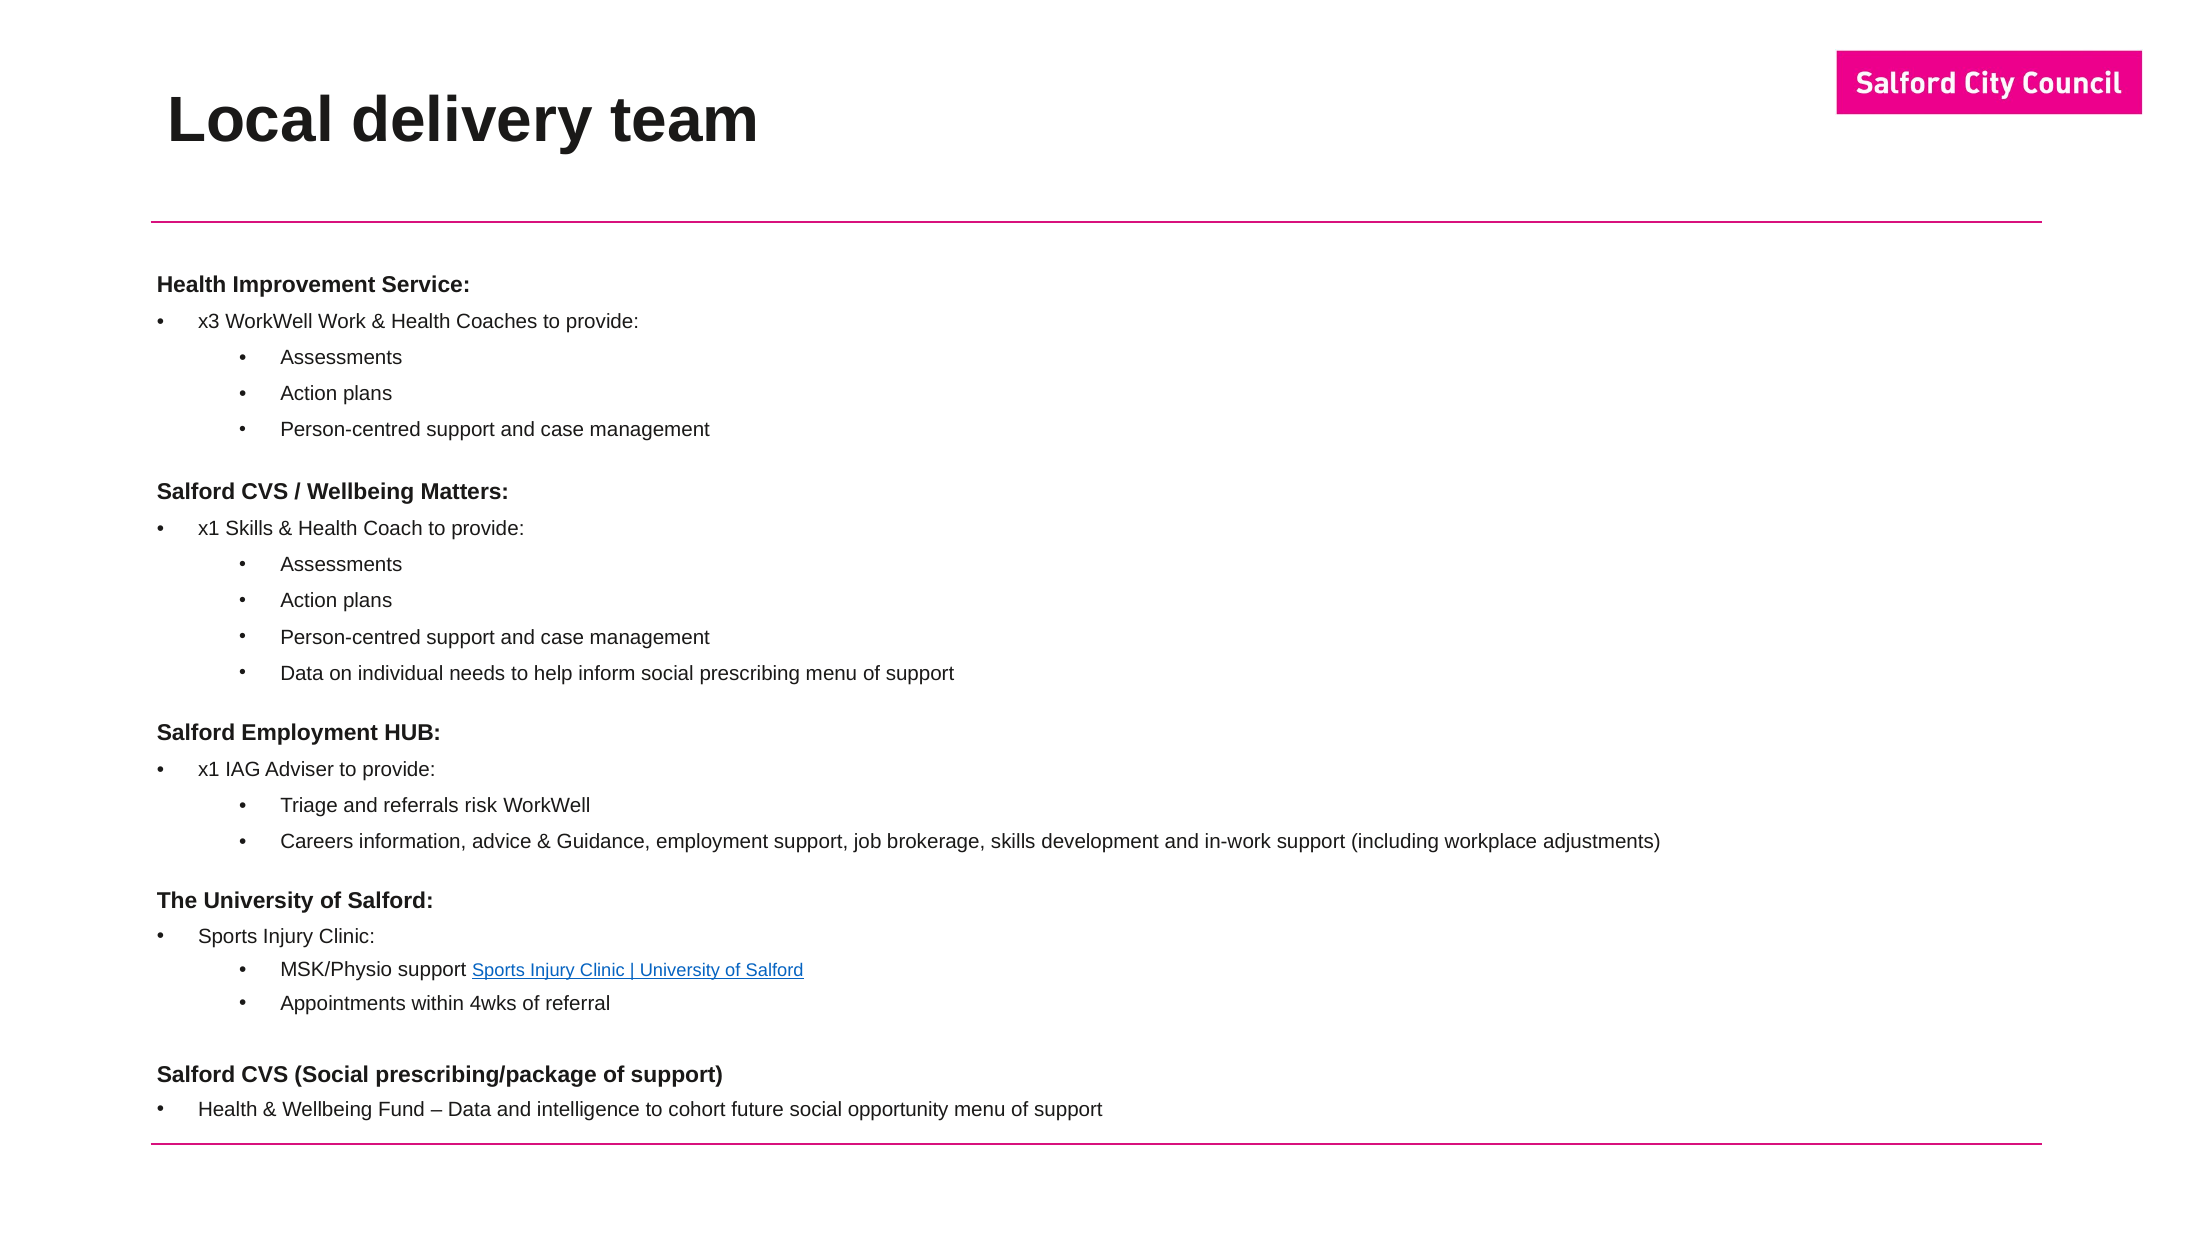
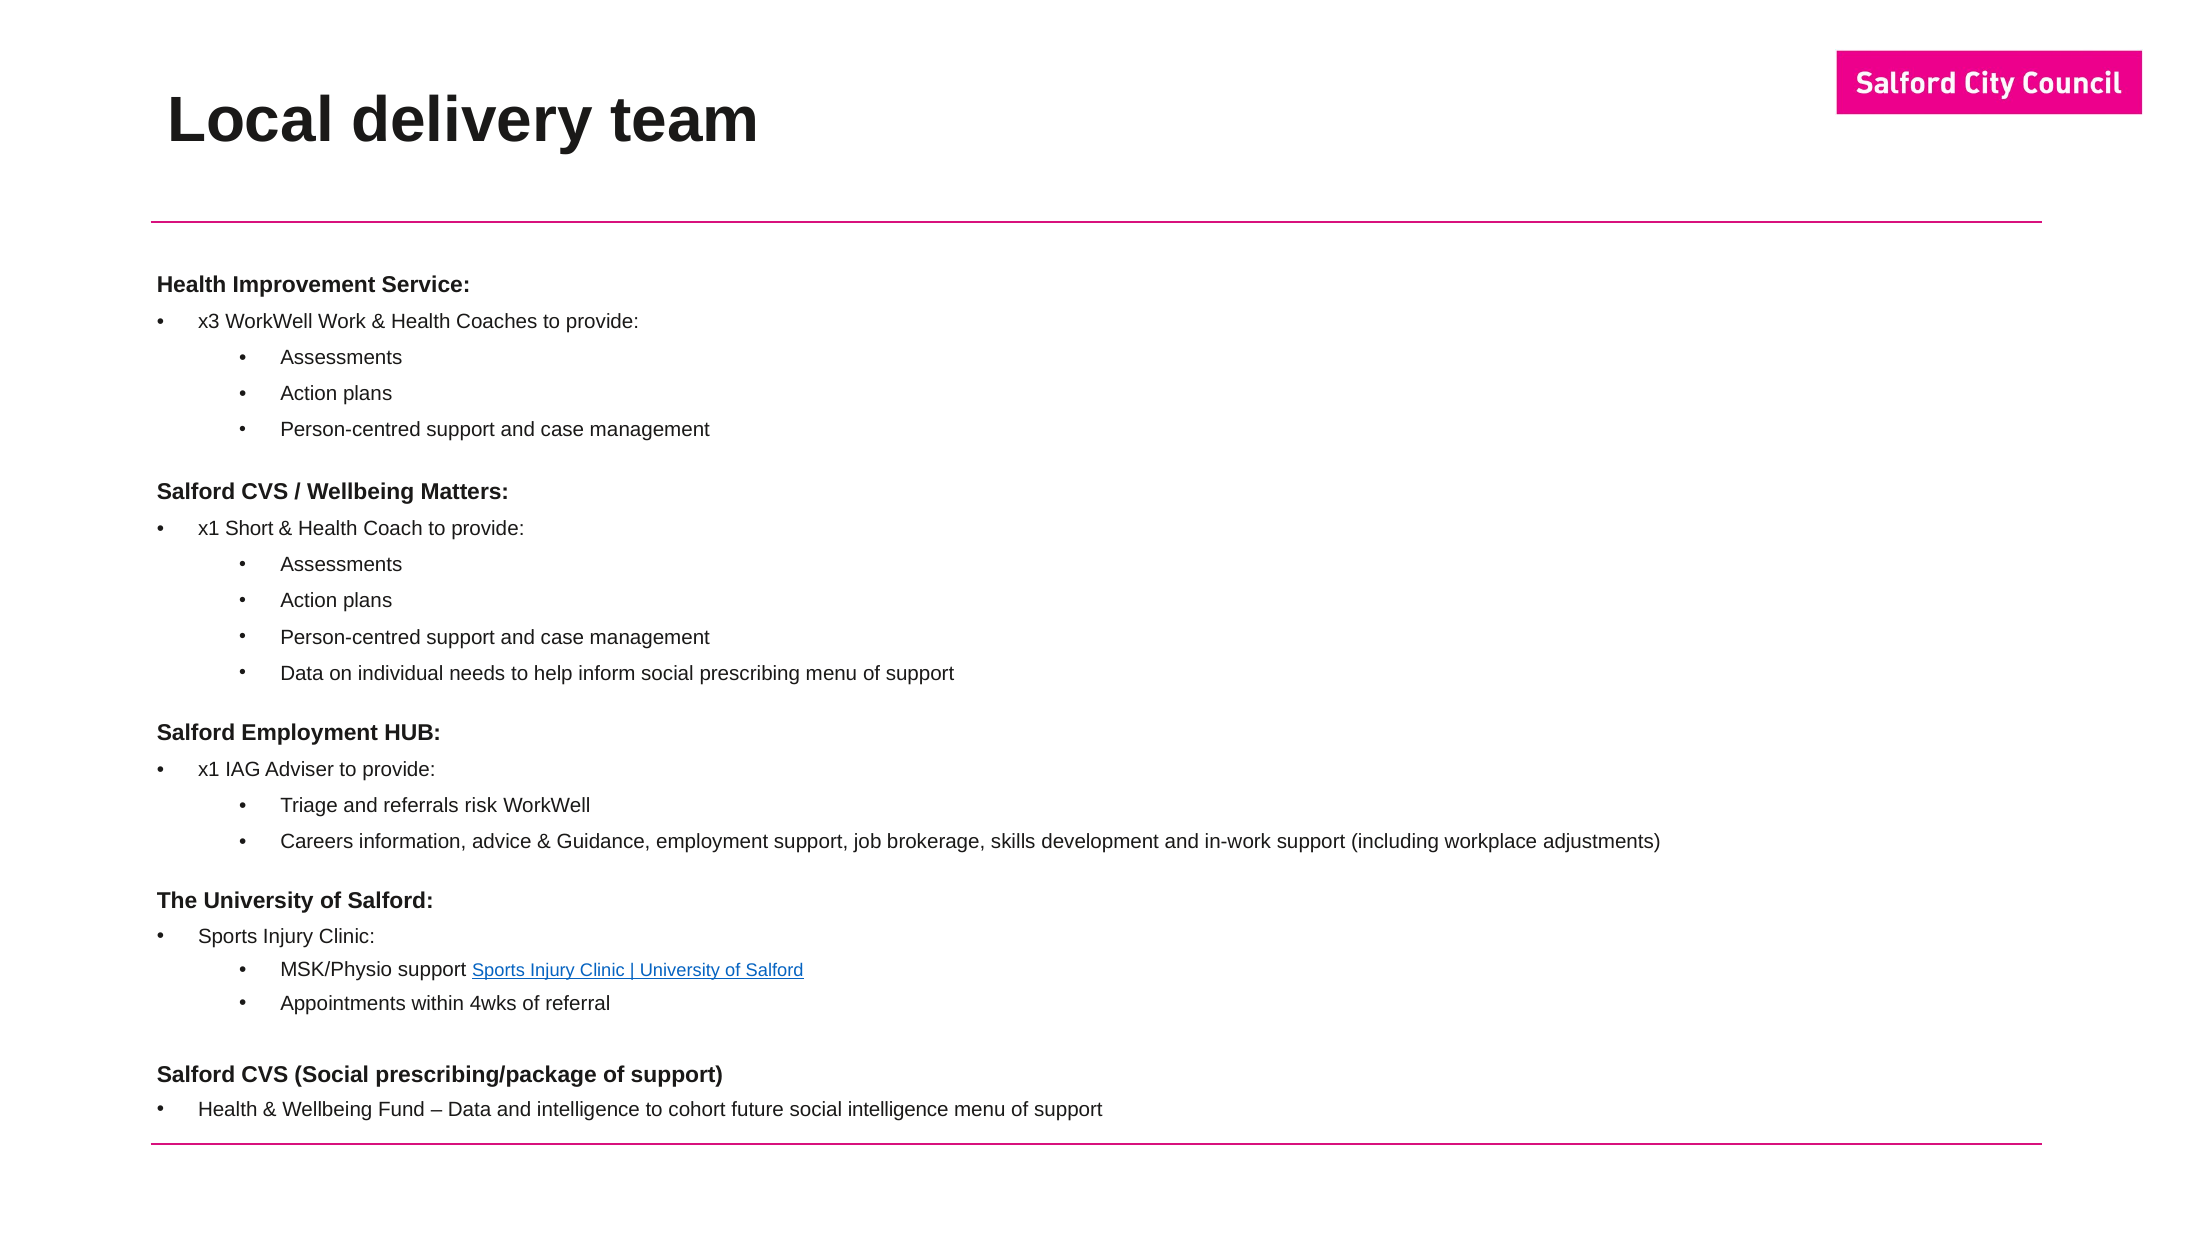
x1 Skills: Skills -> Short
social opportunity: opportunity -> intelligence
